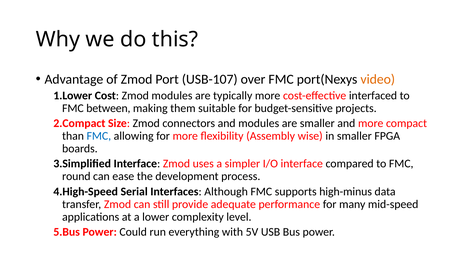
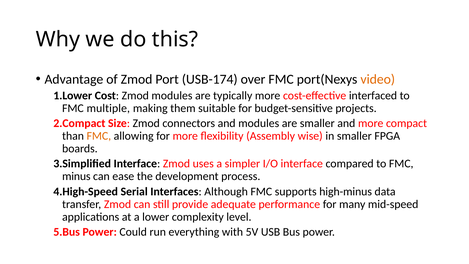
USB-107: USB-107 -> USB-174
between: between -> multiple
FMC at (99, 136) colour: blue -> orange
round: round -> minus
